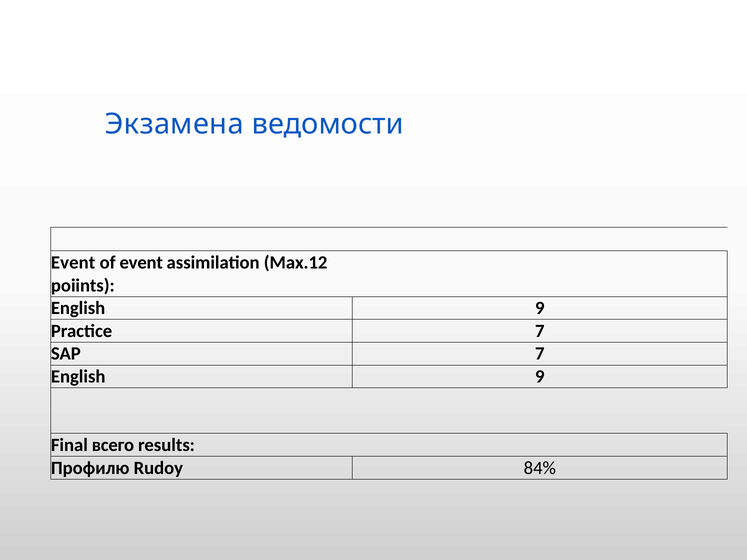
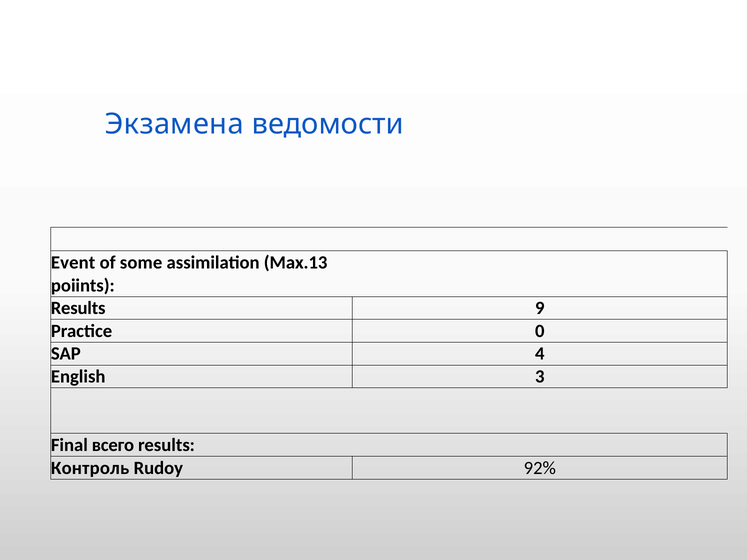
of event: event -> some
Max.12: Max.12 -> Max.13
English at (78, 308): English -> Results
Practice 7: 7 -> 0
SAP 7: 7 -> 4
9 at (540, 377): 9 -> 3
Профилю: Профилю -> Контроль
84%: 84% -> 92%
